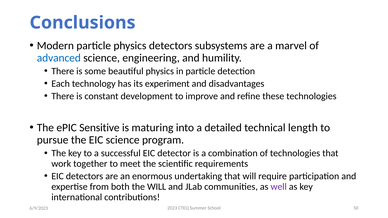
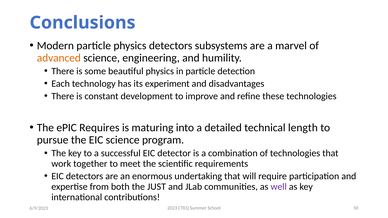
advanced colour: blue -> orange
Sensitive: Sensitive -> Requires
the WILL: WILL -> JUST
